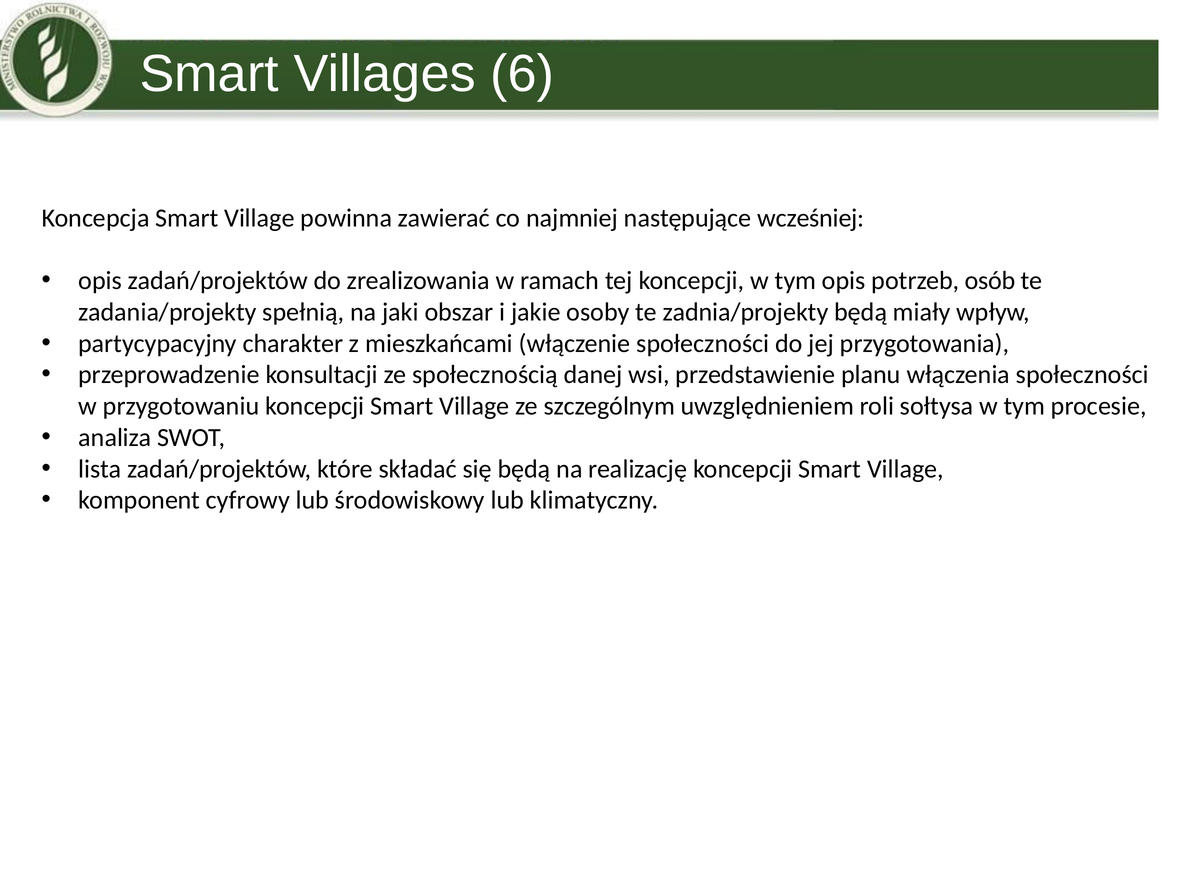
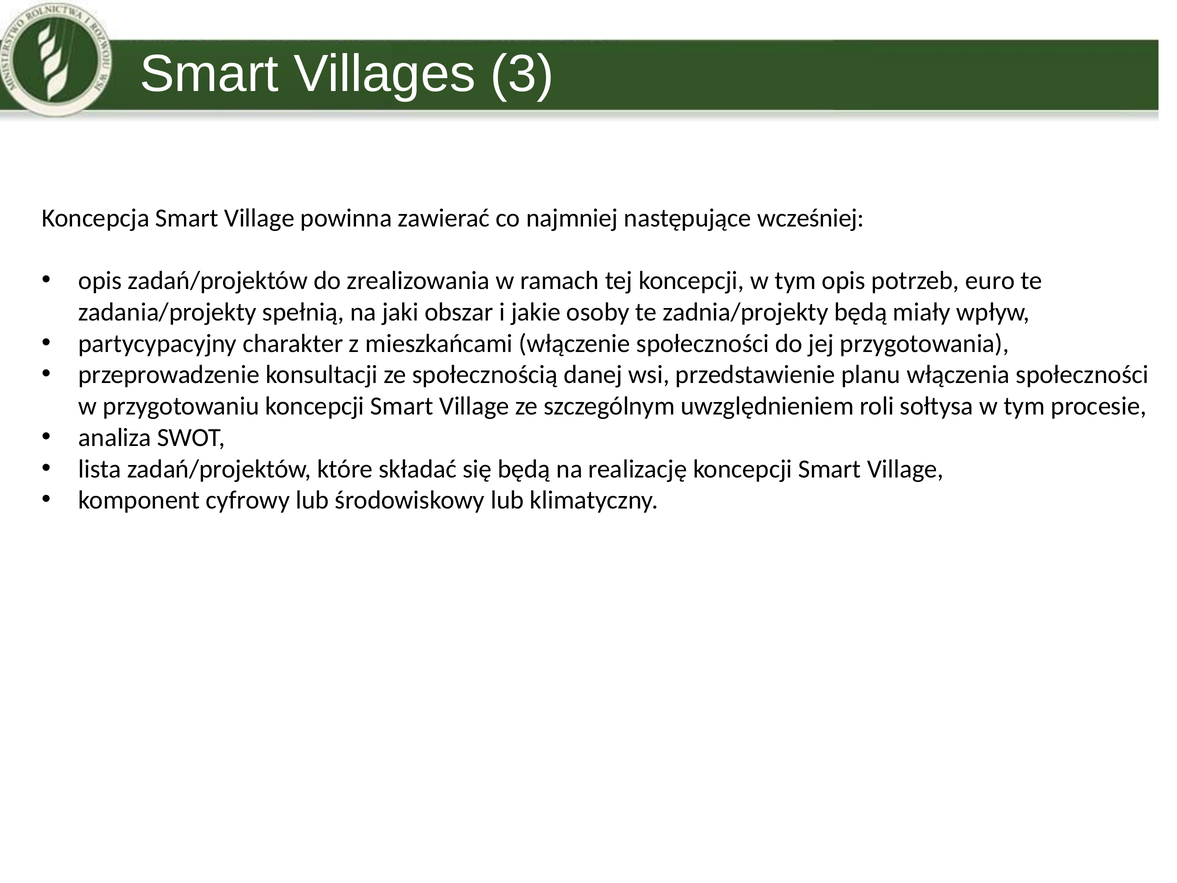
6: 6 -> 3
osób: osób -> euro
